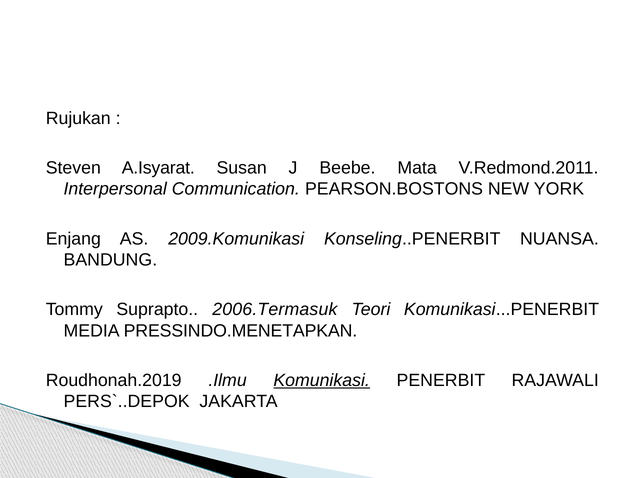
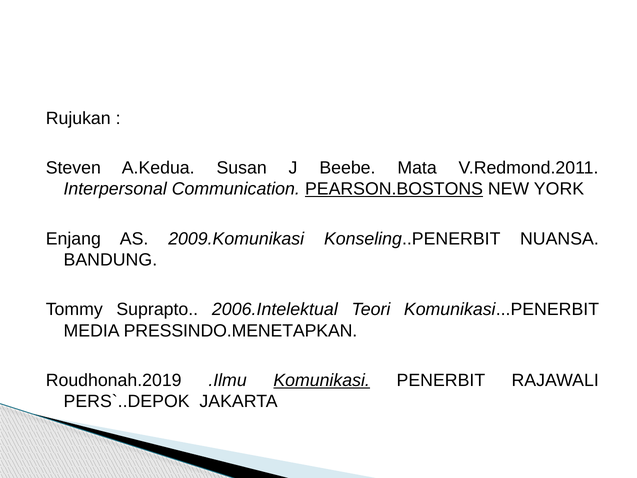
A.Isyarat: A.Isyarat -> A.Kedua
PEARSON.BOSTONS underline: none -> present
2006.Termasuk: 2006.Termasuk -> 2006.Intelektual
